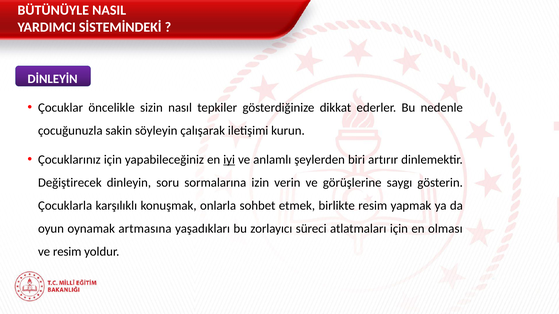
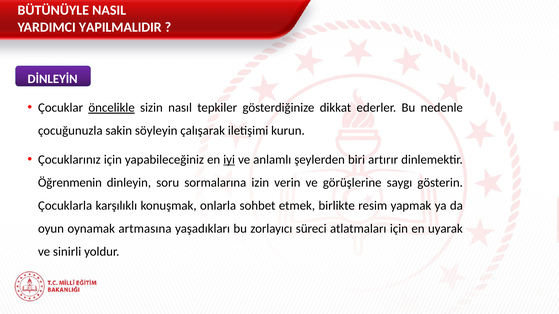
SİSTEMİNDEKİ: SİSTEMİNDEKİ -> YAPILMALIDIR
öncelikle underline: none -> present
Değiştirecek: Değiştirecek -> Öğrenmenin
olması: olması -> uyarak
ve resim: resim -> sinirli
